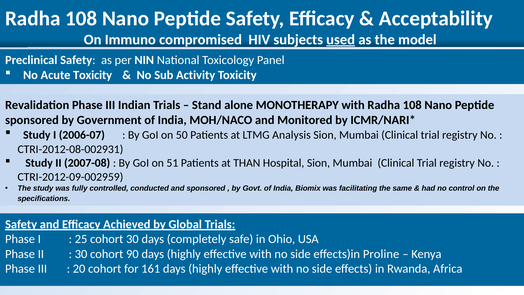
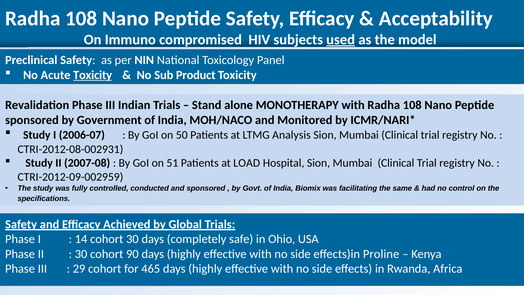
Toxicity at (93, 75) underline: none -> present
Activity: Activity -> Product
THAN: THAN -> LOAD
25: 25 -> 14
20: 20 -> 29
161: 161 -> 465
